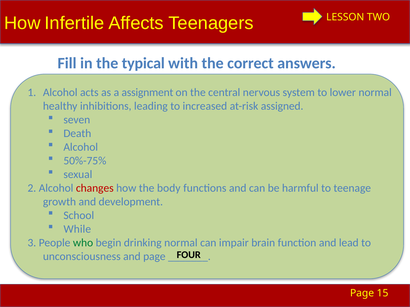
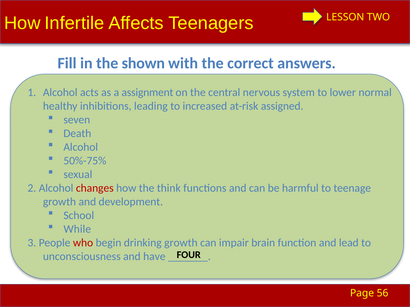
typical: typical -> shown
body: body -> think
who colour: green -> red
drinking normal: normal -> growth
and page: page -> have
15: 15 -> 56
